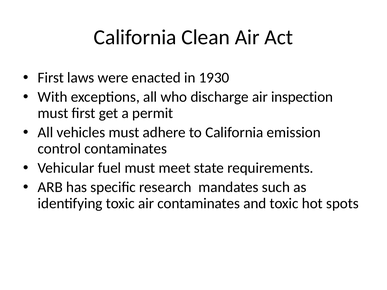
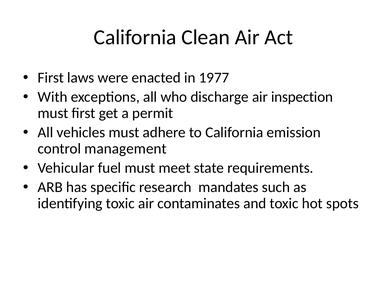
1930: 1930 -> 1977
control contaminates: contaminates -> management
